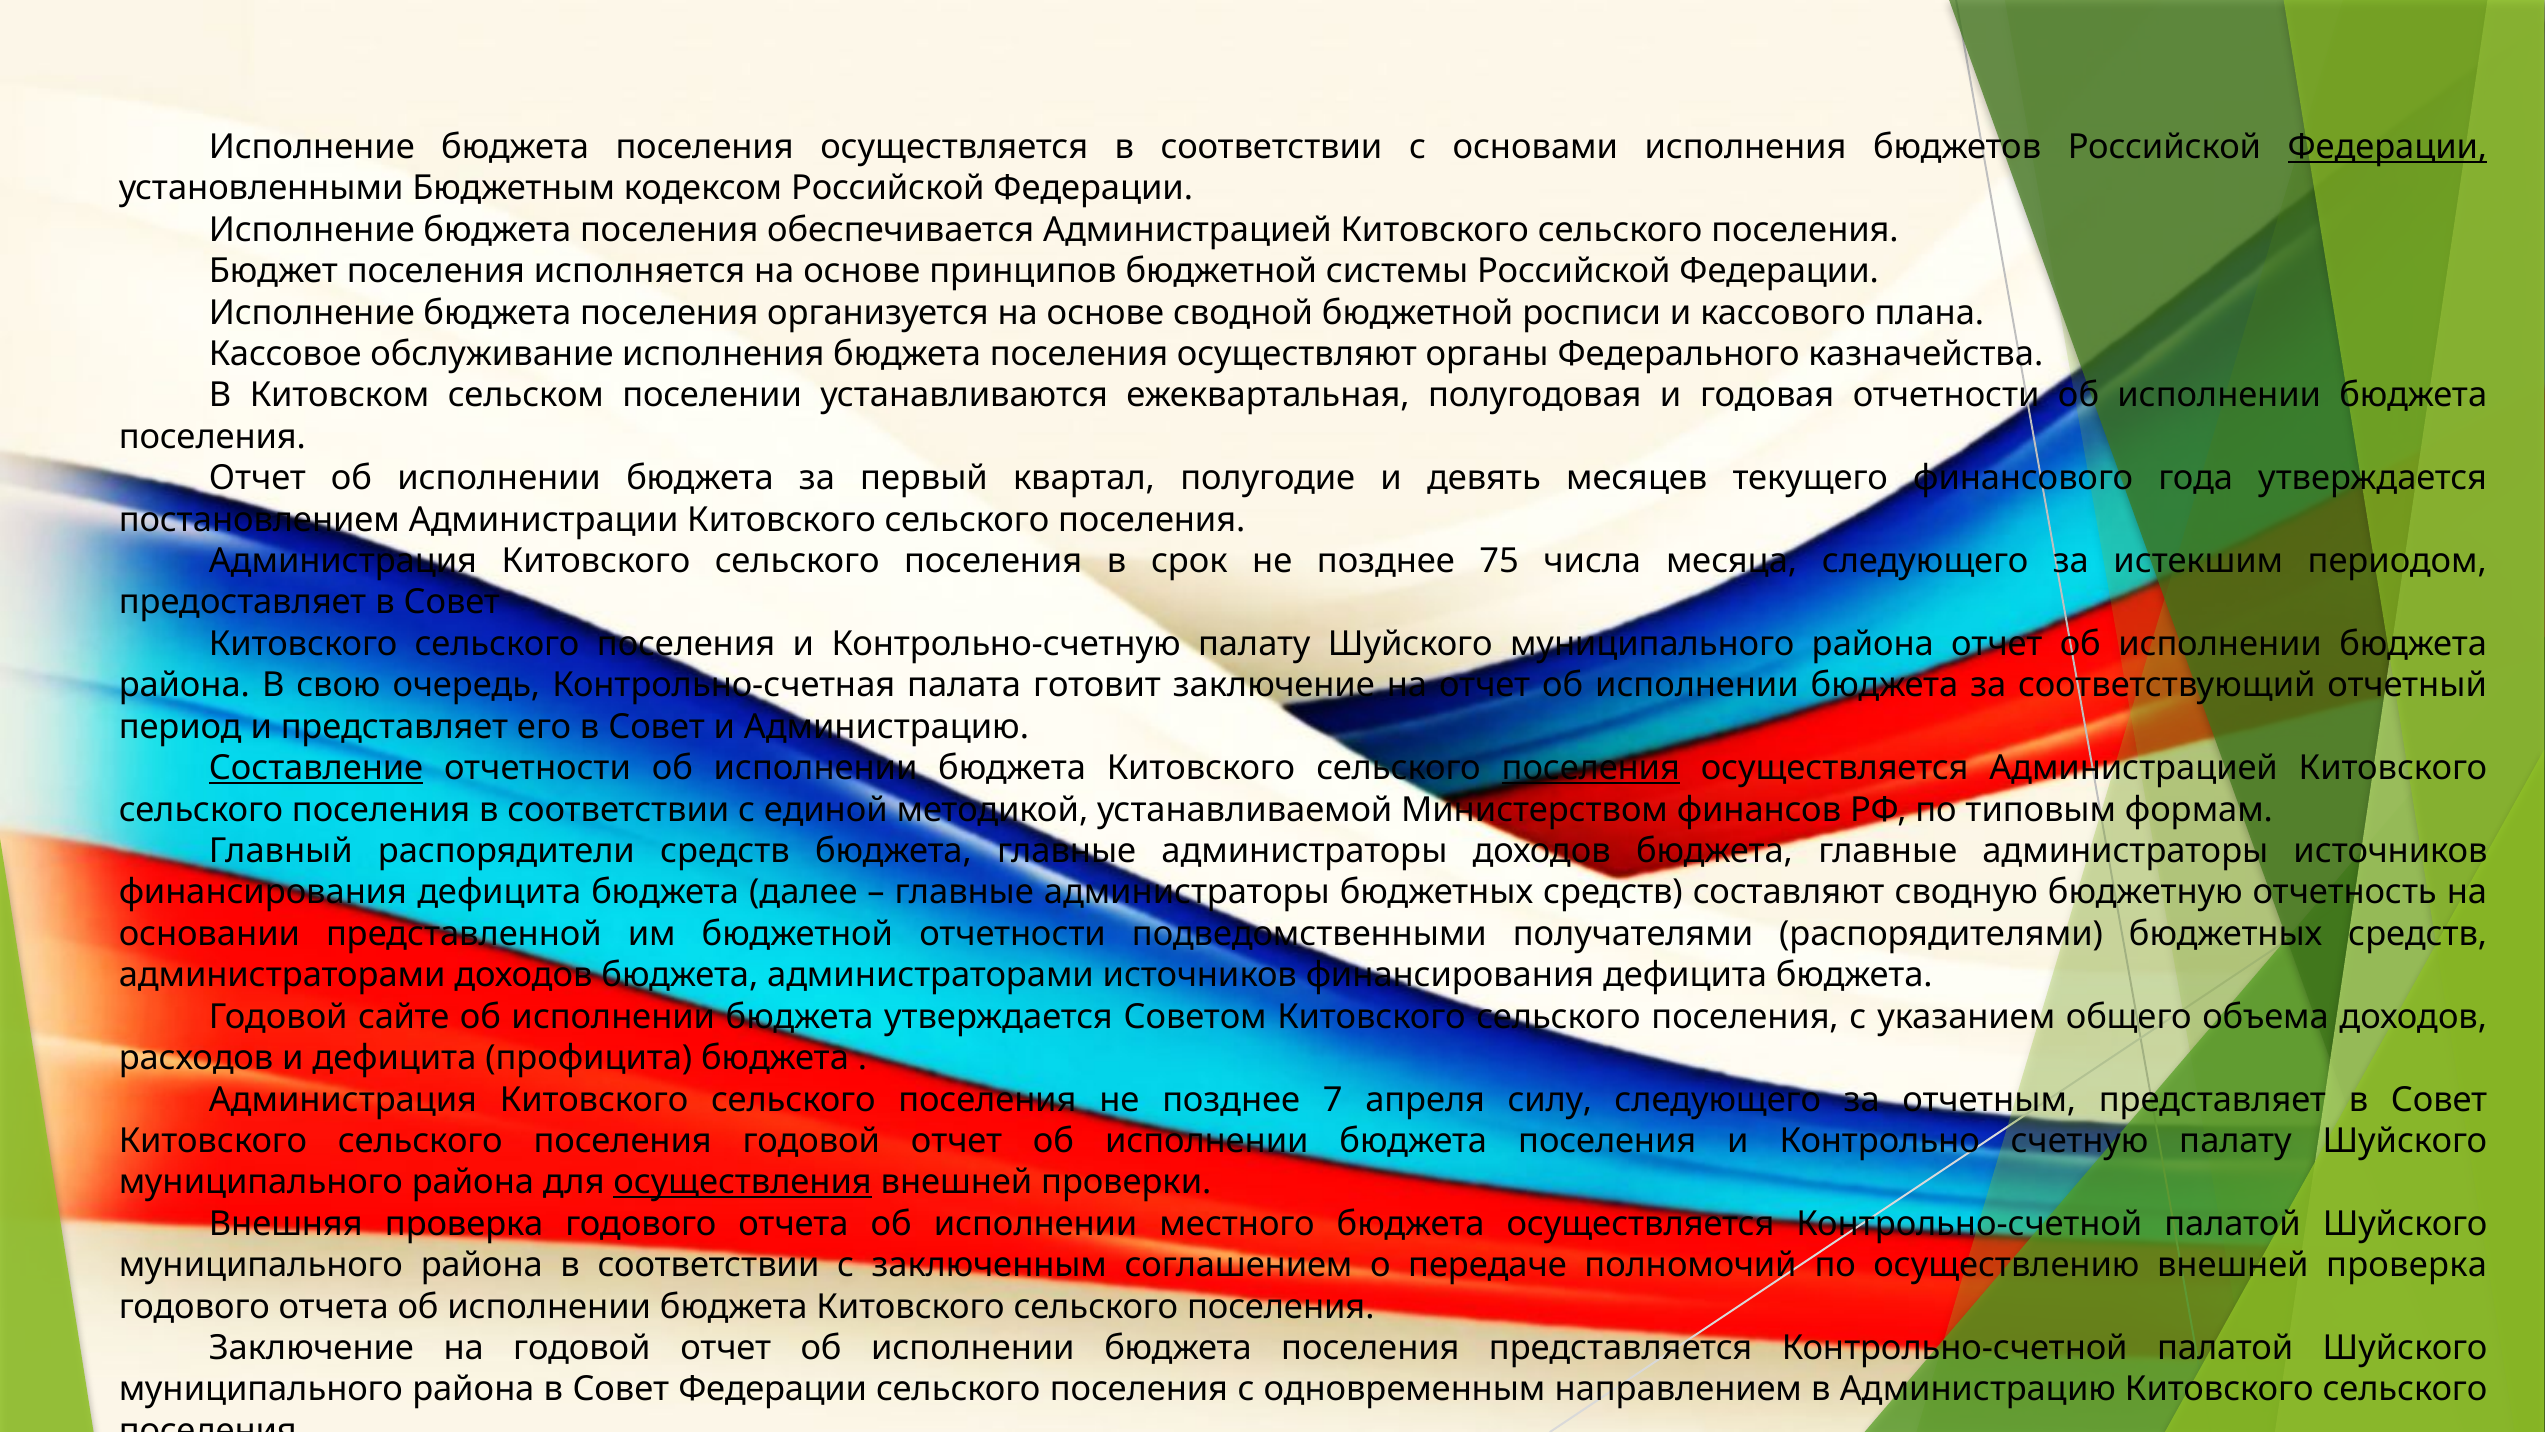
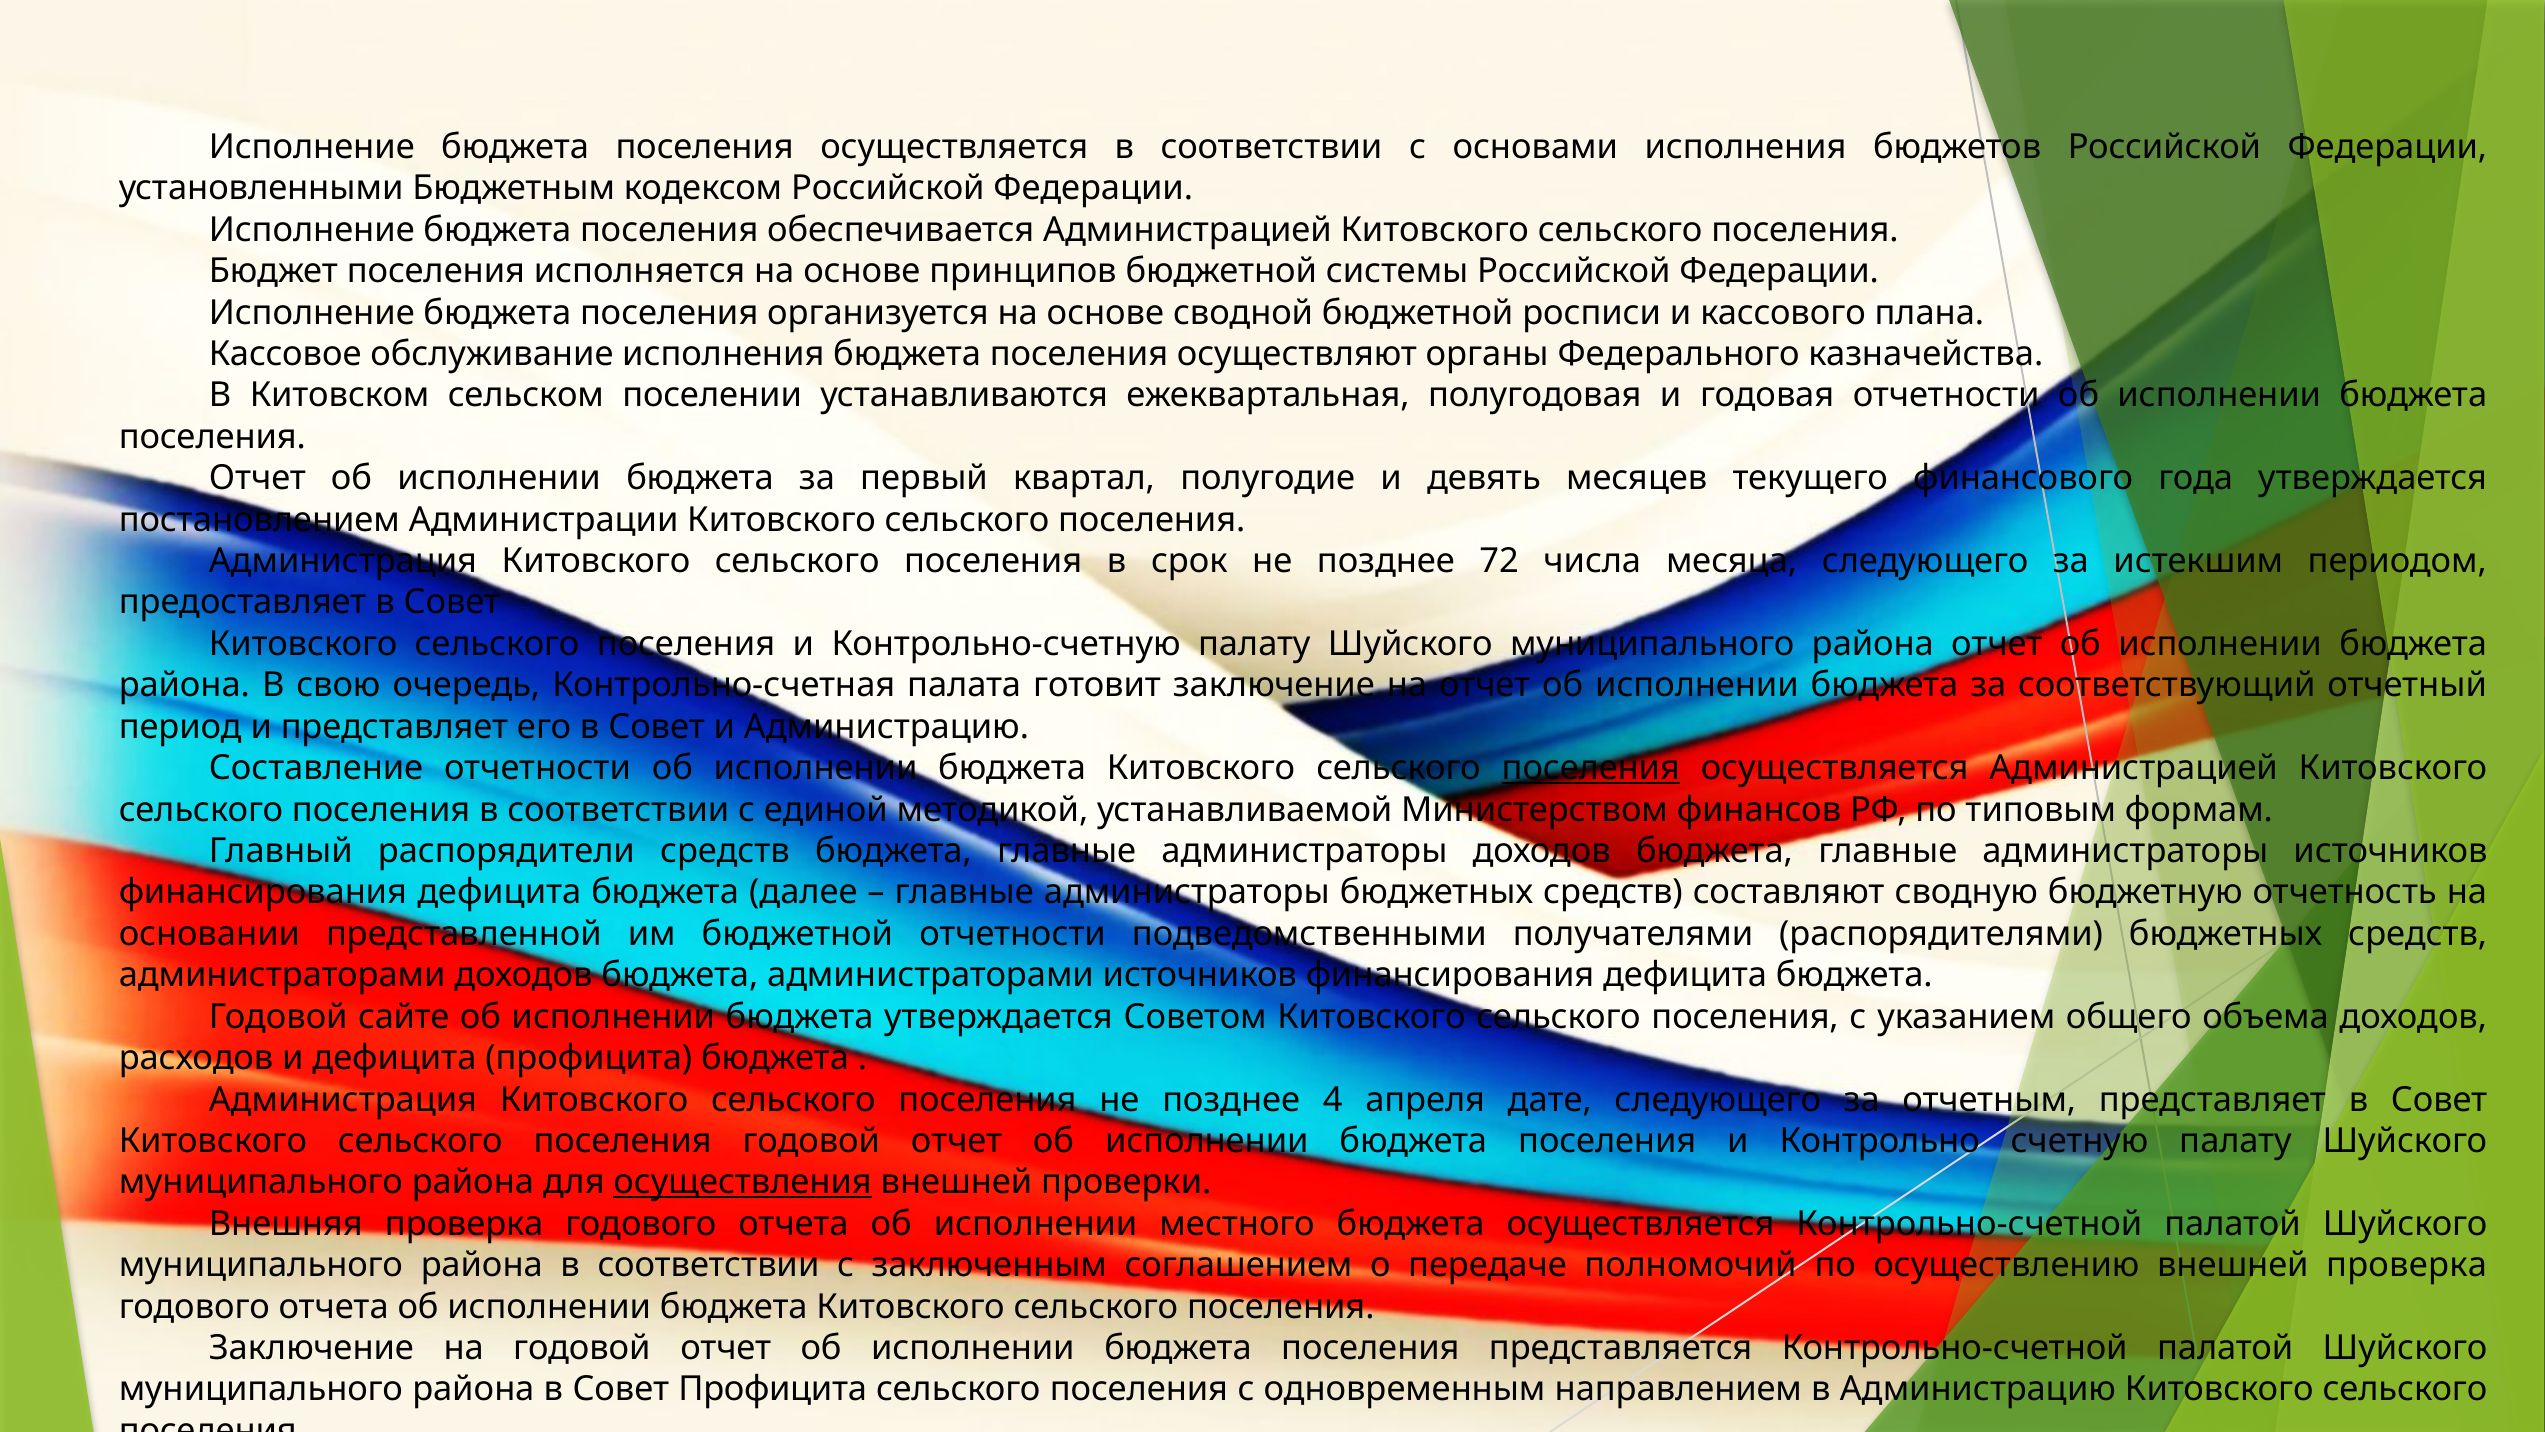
Федерации at (2387, 147) underline: present -> none
75: 75 -> 72
Составление underline: present -> none
7: 7 -> 4
силу: силу -> дате
Совет Федерации: Федерации -> Профицита
